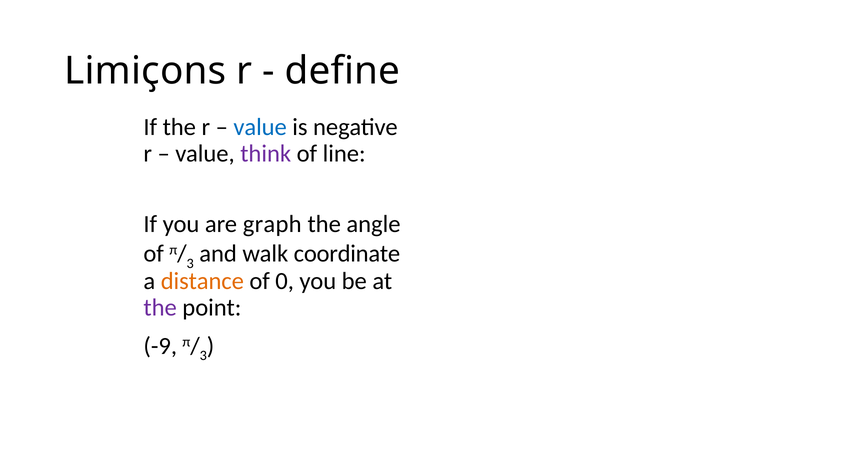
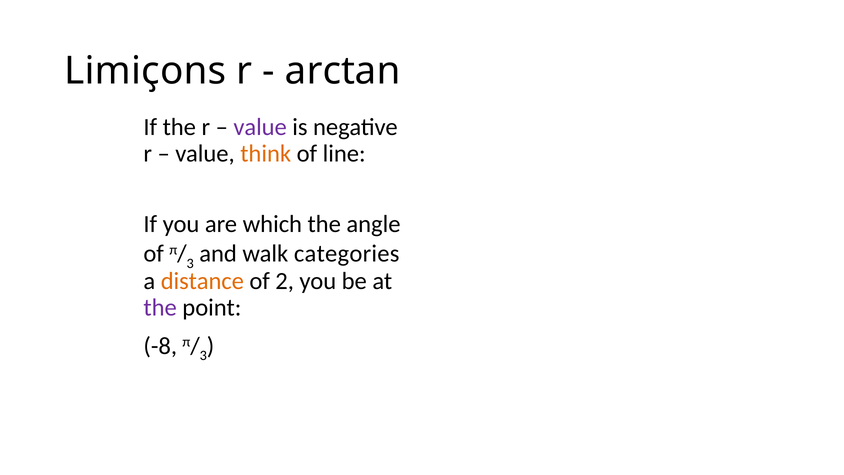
define: define -> arctan
value at (260, 127) colour: blue -> purple
think colour: purple -> orange
graph: graph -> which
coordinate: coordinate -> categories
0: 0 -> 2
-9: -9 -> -8
